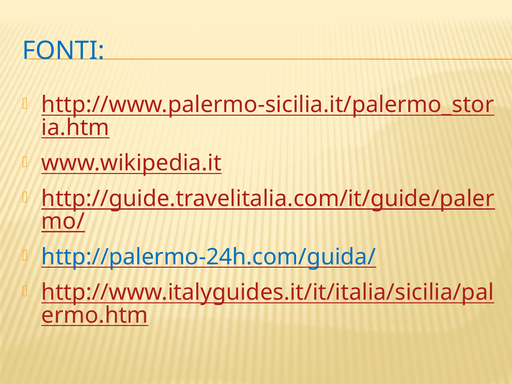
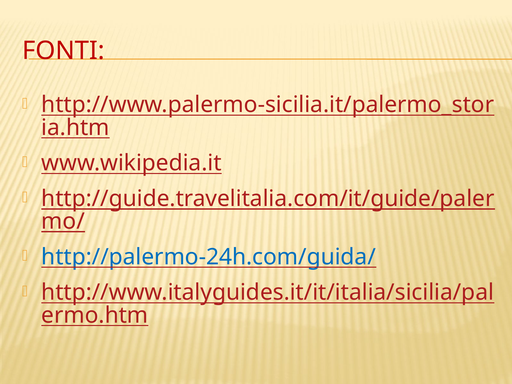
FONTI colour: blue -> red
